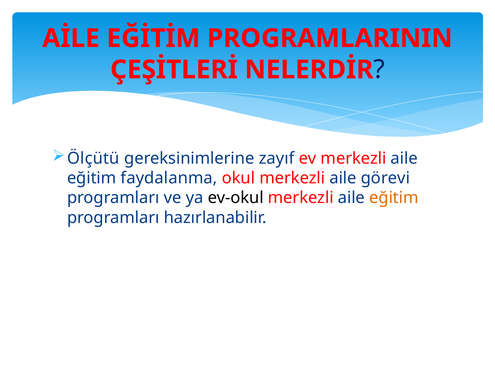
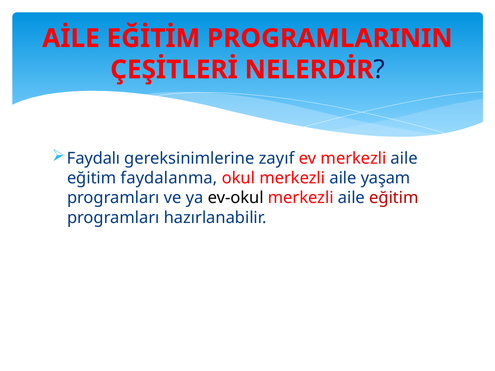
Ölçütü: Ölçütü -> Faydalı
görevi: görevi -> yaşam
eğitim at (394, 198) colour: orange -> red
